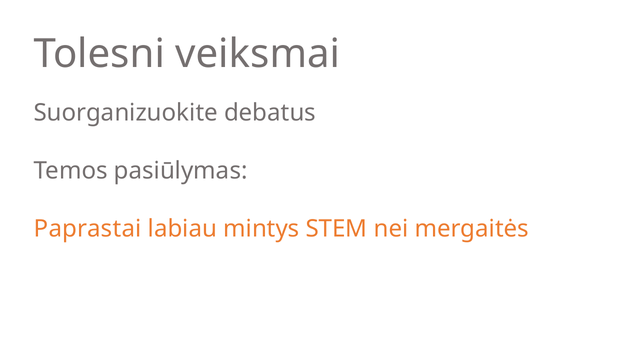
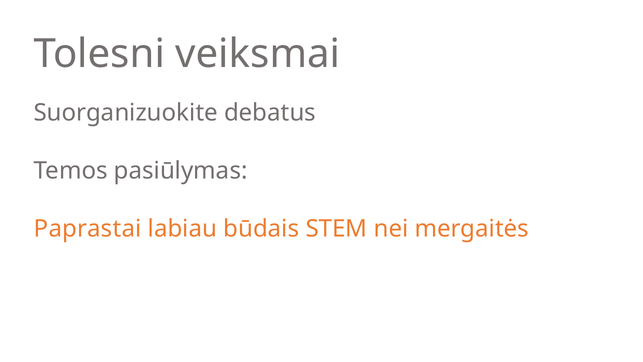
mintys: mintys -> būdais
